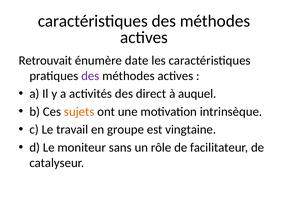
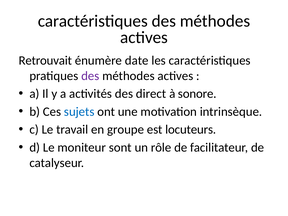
auquel: auquel -> sonore
sujets colour: orange -> blue
vingtaine: vingtaine -> locuteurs
sans: sans -> sont
